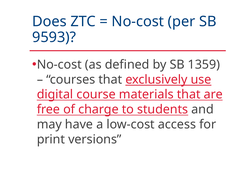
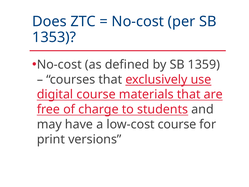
9593: 9593 -> 1353
low-cost access: access -> course
